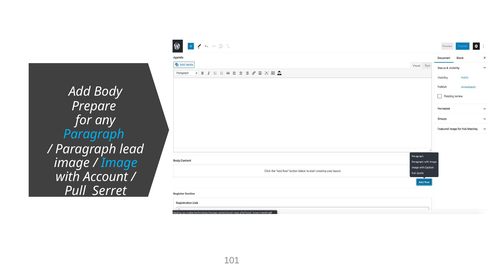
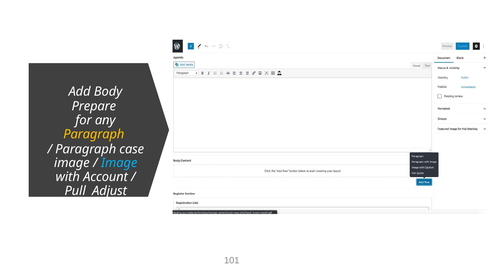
Paragraph at (94, 134) colour: light blue -> yellow
lead: lead -> case
Serret: Serret -> Adjust
